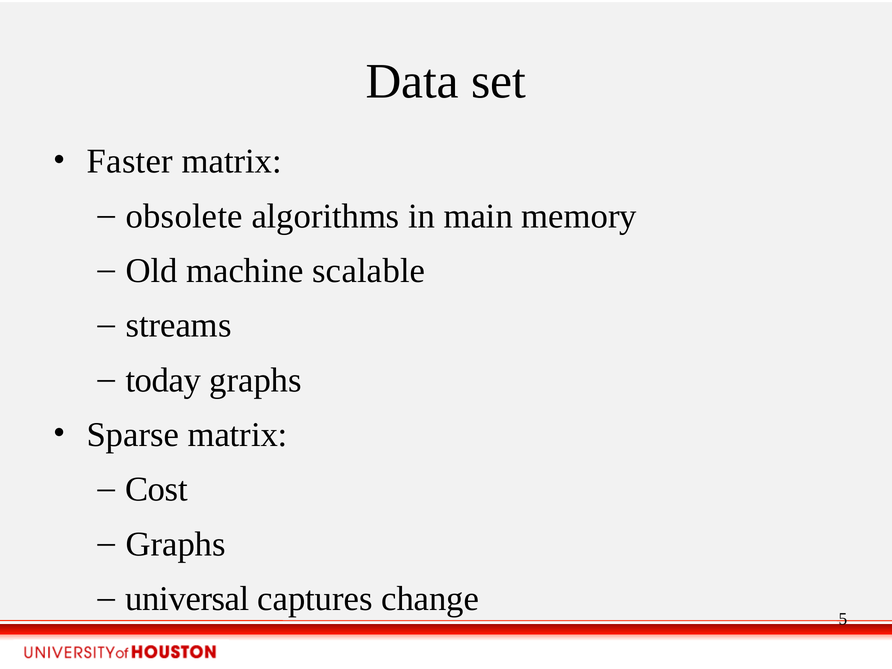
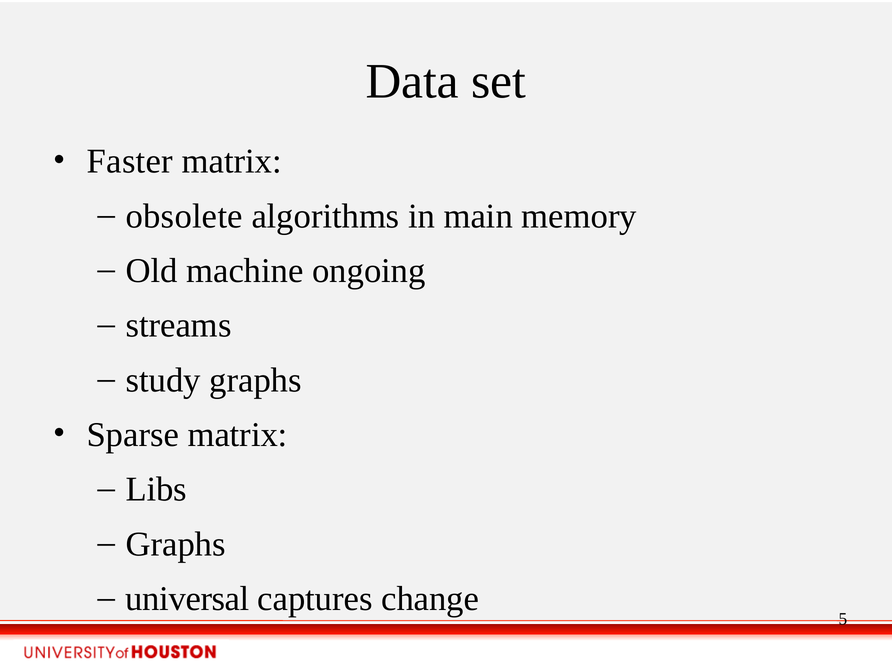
scalable: scalable -> ongoing
today: today -> study
Cost: Cost -> Libs
